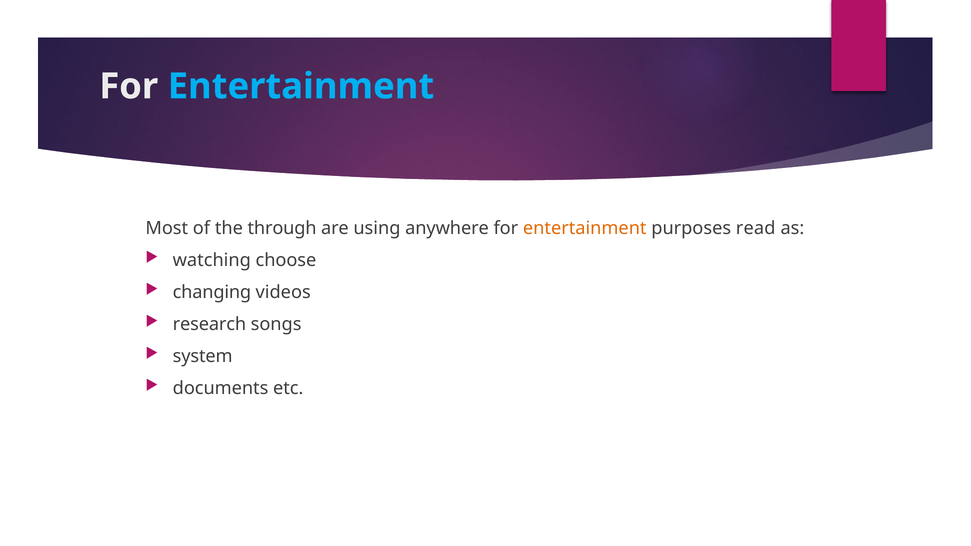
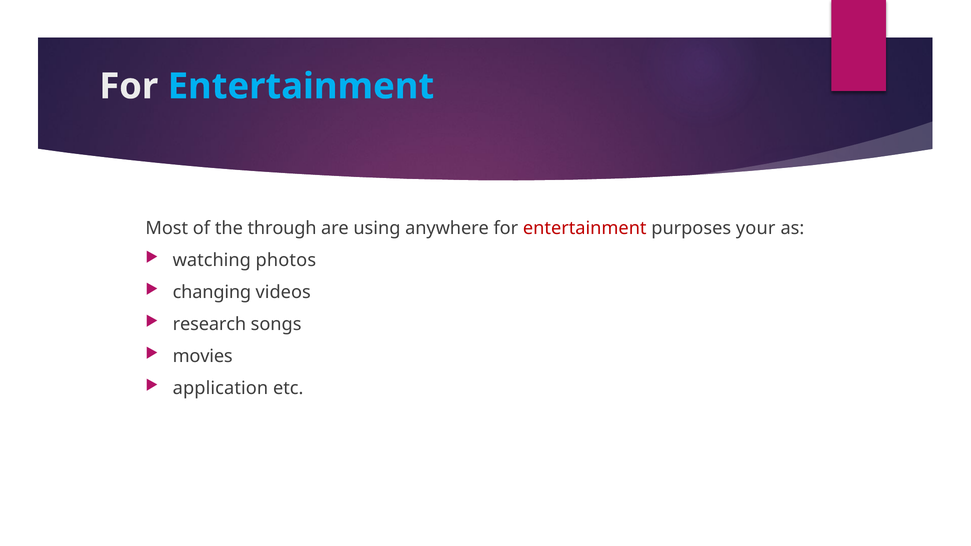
entertainment at (585, 228) colour: orange -> red
read: read -> your
choose: choose -> photos
system: system -> movies
documents: documents -> application
